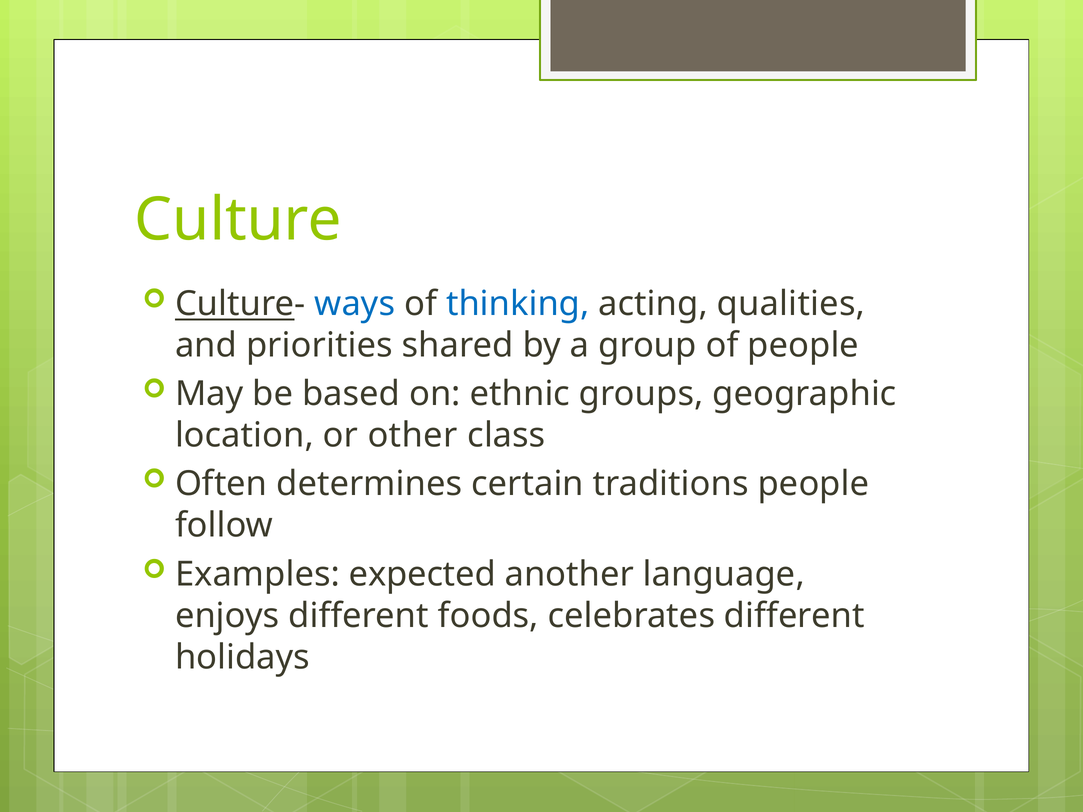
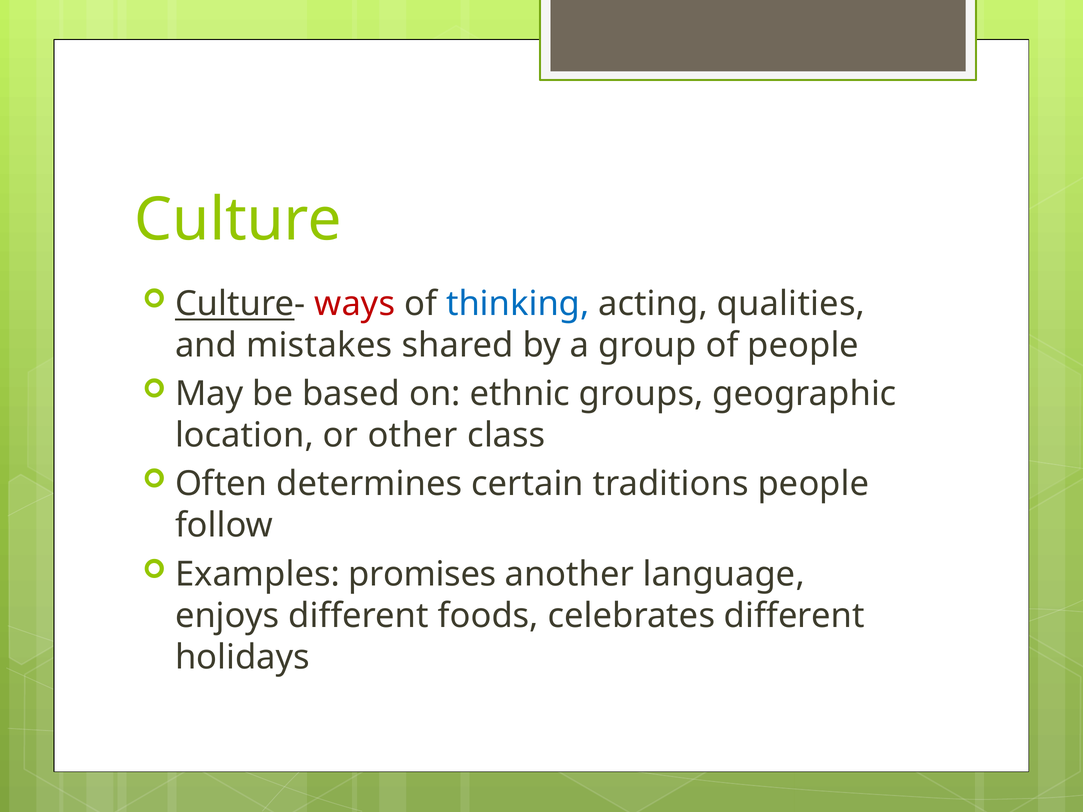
ways colour: blue -> red
priorities: priorities -> mistakes
expected: expected -> promises
